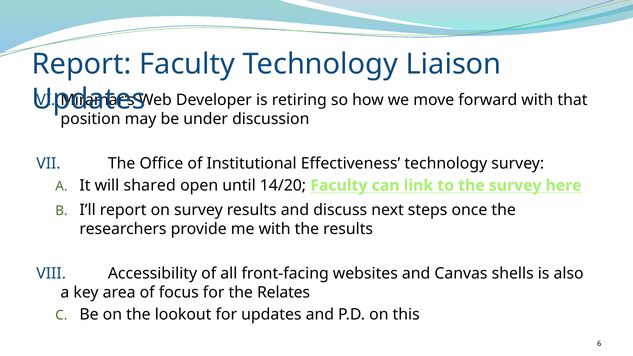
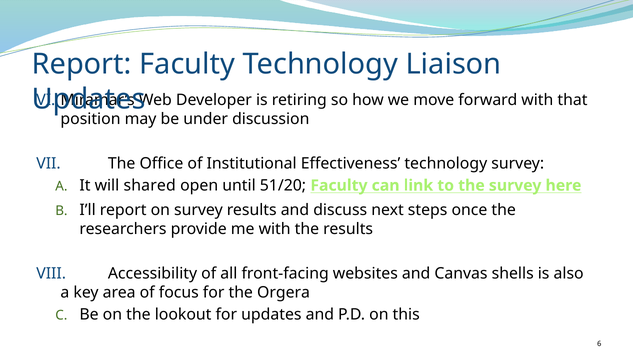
14/20: 14/20 -> 51/20
Relates: Relates -> Orgera
